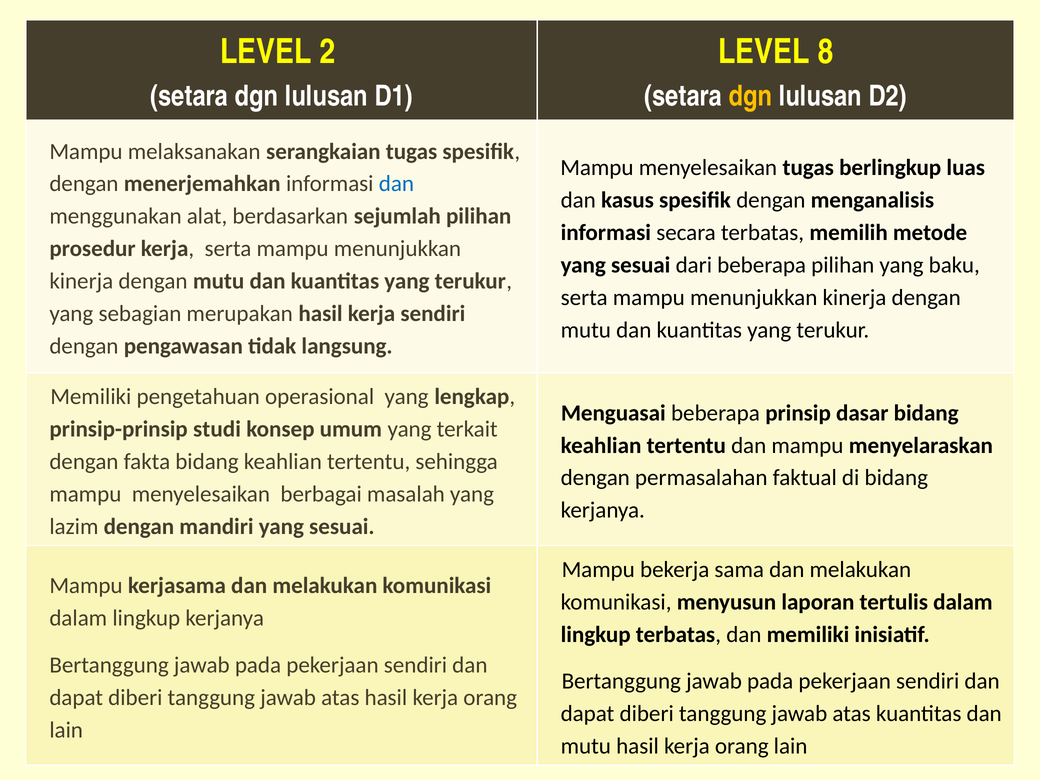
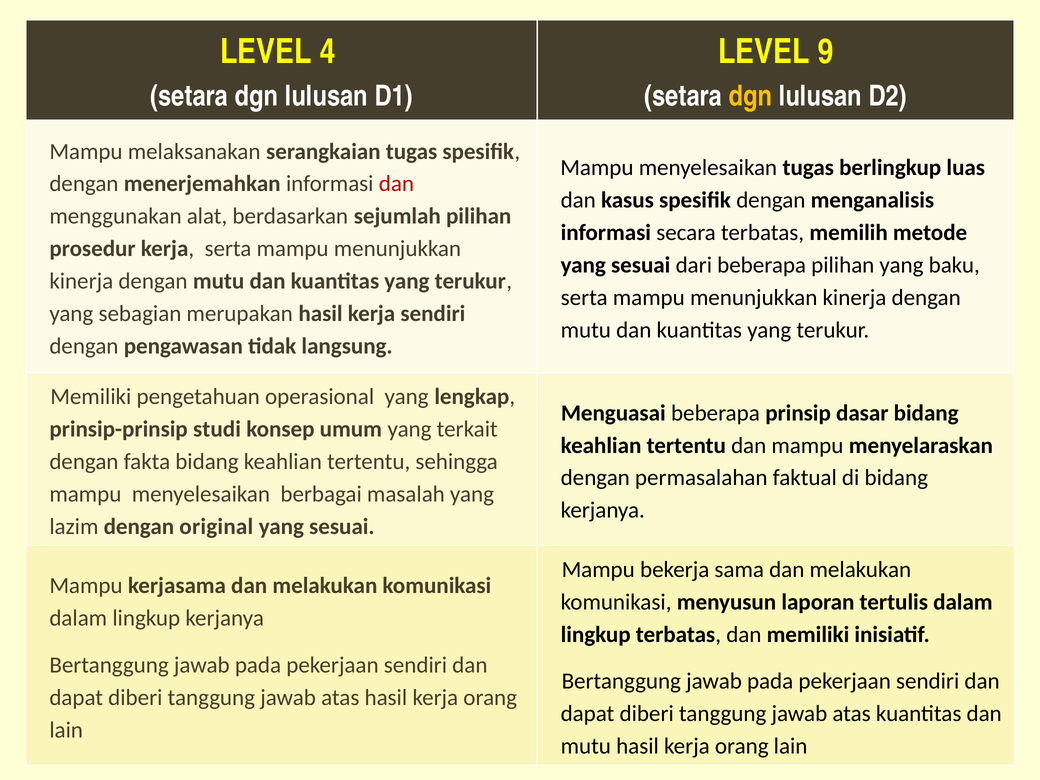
2: 2 -> 4
8: 8 -> 9
dan at (396, 184) colour: blue -> red
mandiri: mandiri -> original
